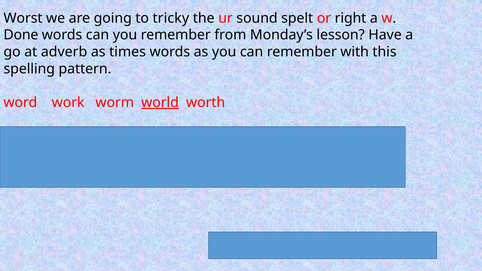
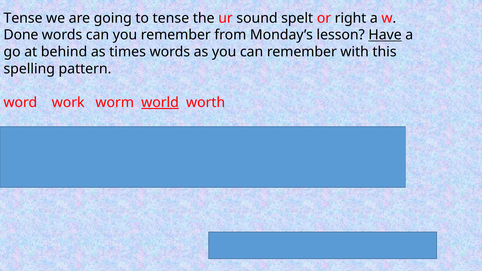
Worst at (23, 18): Worst -> Tense
to tricky: tricky -> tense
Have underline: none -> present
adverb: adverb -> behind
